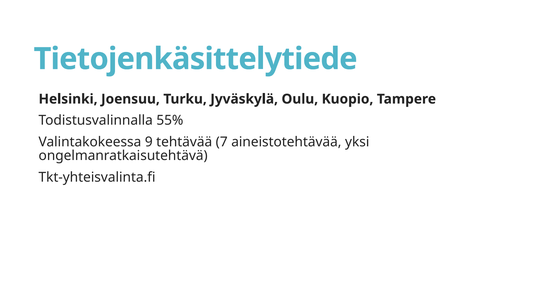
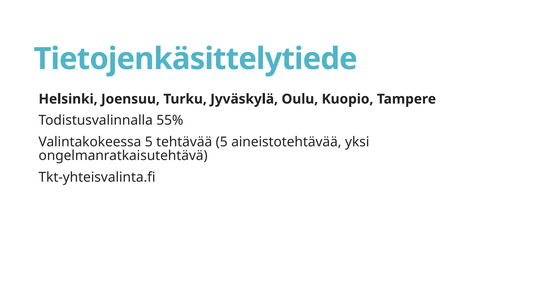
Valintakokeessa 9: 9 -> 5
tehtävää 7: 7 -> 5
